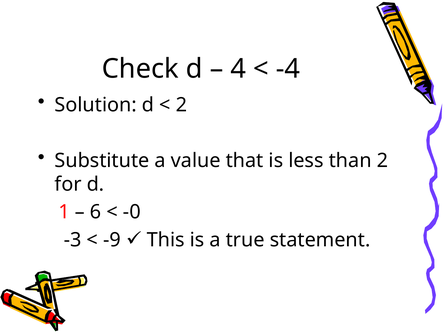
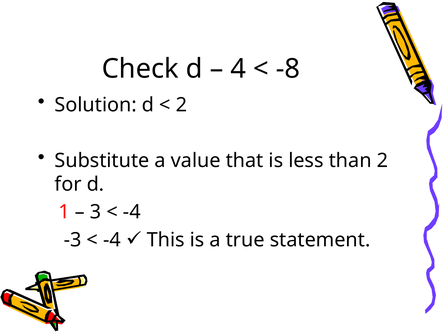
-4: -4 -> -8
6: 6 -> 3
-0 at (132, 212): -0 -> -4
-9 at (112, 240): -9 -> -4
